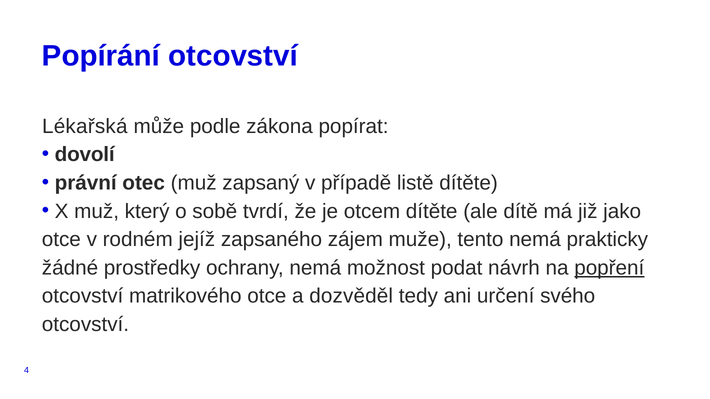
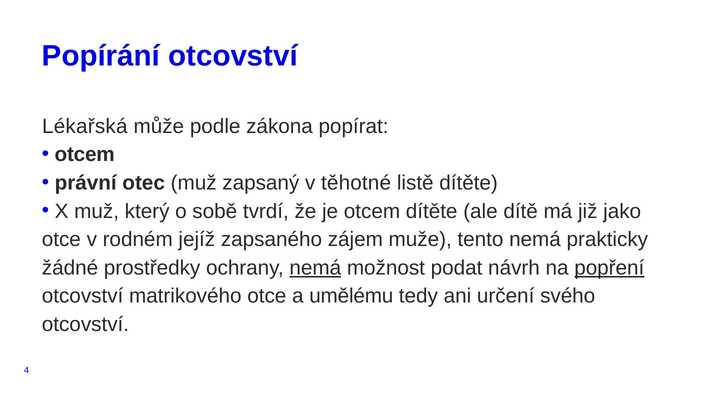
dovolí at (85, 155): dovolí -> otcem
případě: případě -> těhotné
nemá at (315, 268) underline: none -> present
dozvěděl: dozvěděl -> umělému
